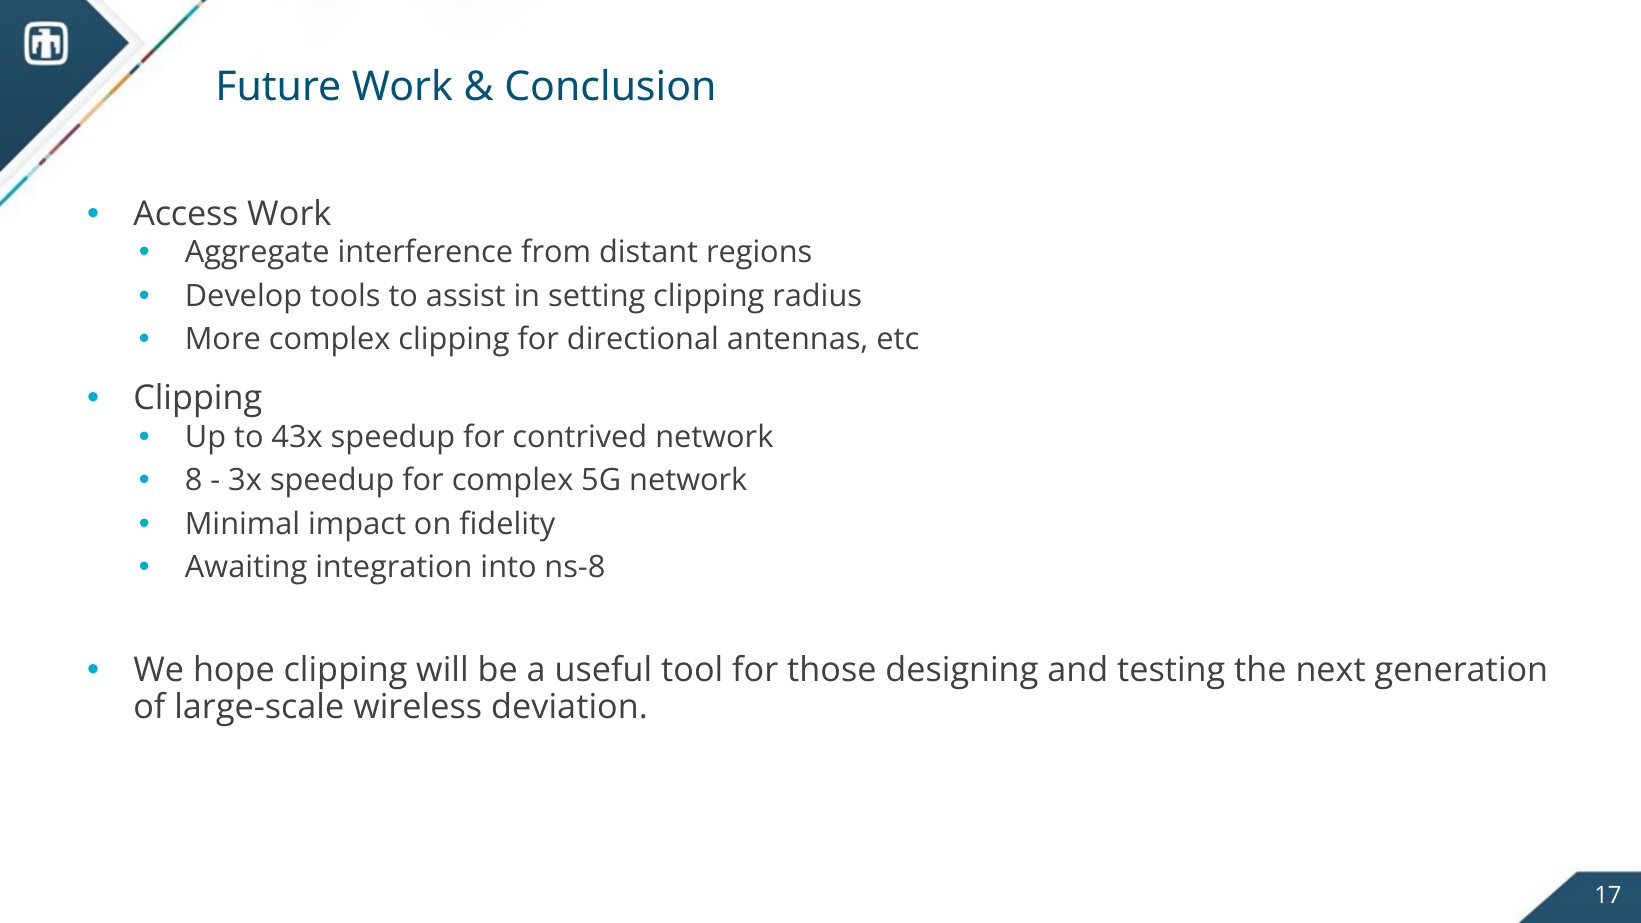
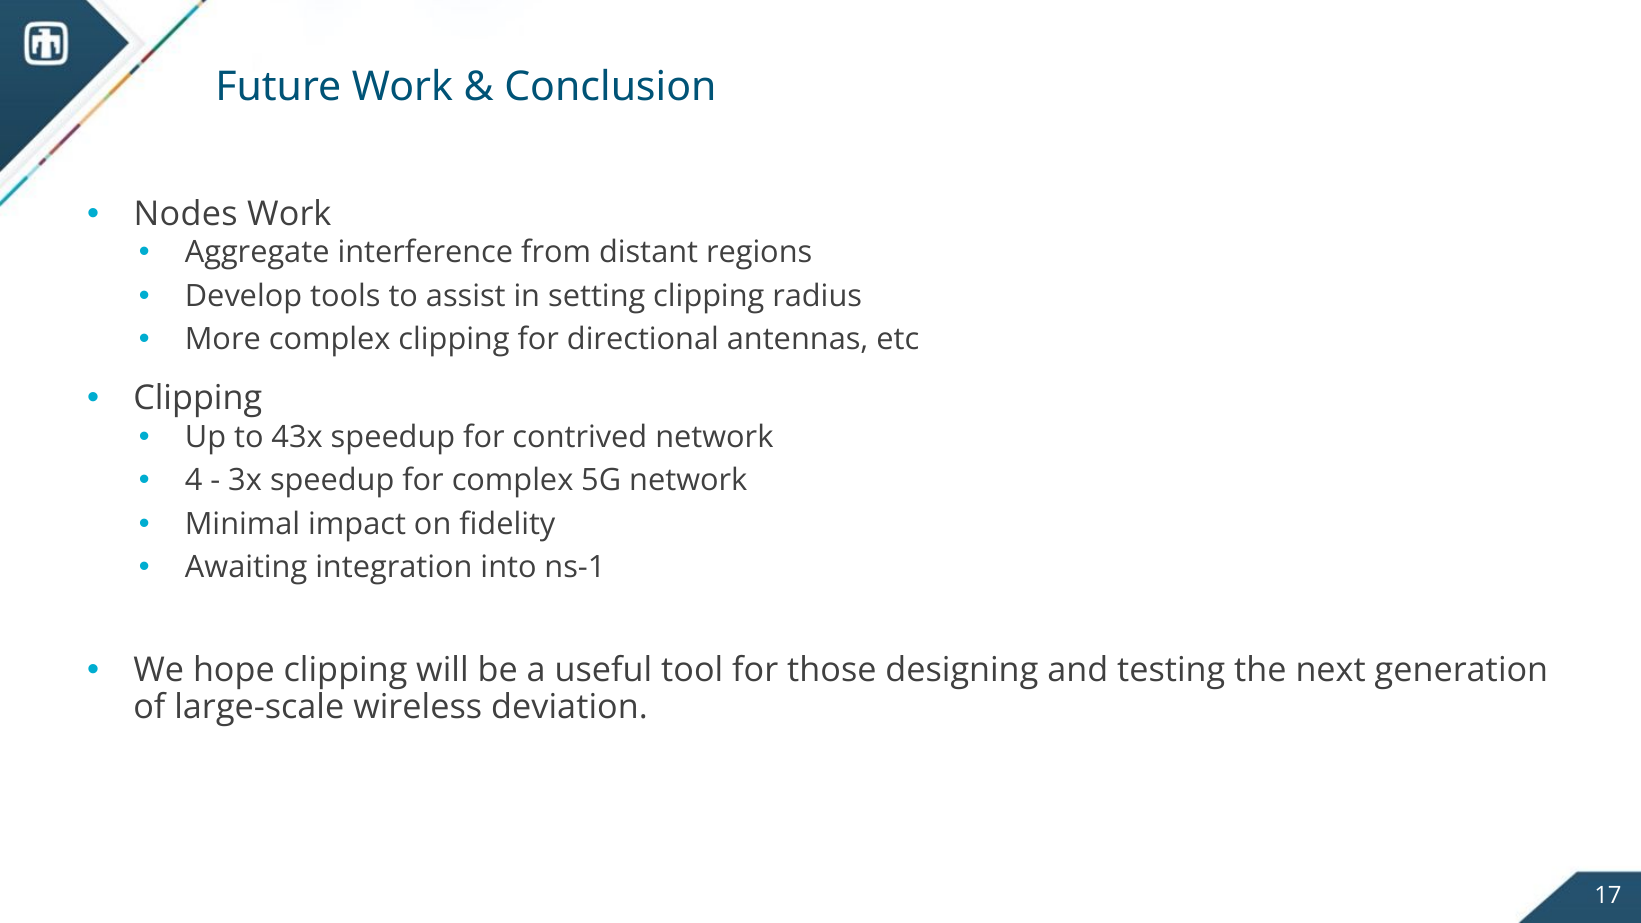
Access: Access -> Nodes
8: 8 -> 4
ns-8: ns-8 -> ns-1
